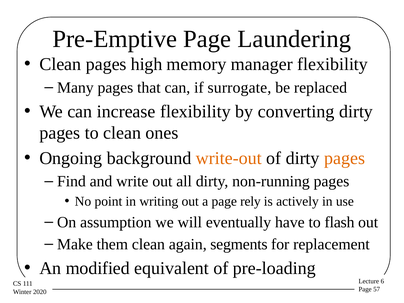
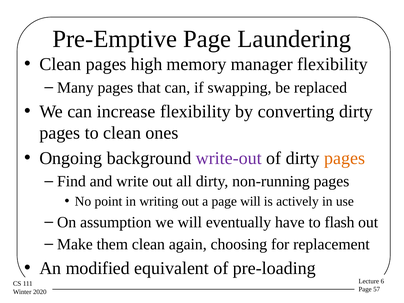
surrogate: surrogate -> swapping
write-out colour: orange -> purple
page rely: rely -> will
segments: segments -> choosing
